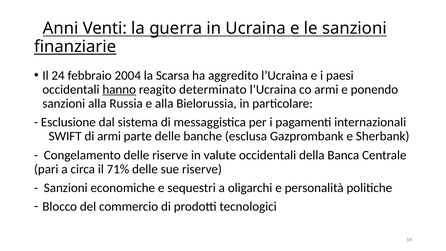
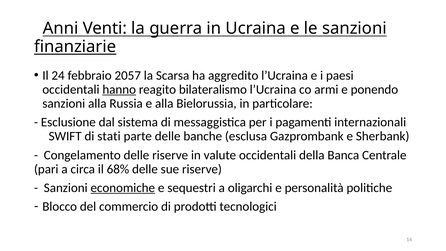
2004: 2004 -> 2057
determinato: determinato -> bilateralismo
di armi: armi -> stati
71%: 71% -> 68%
economiche underline: none -> present
